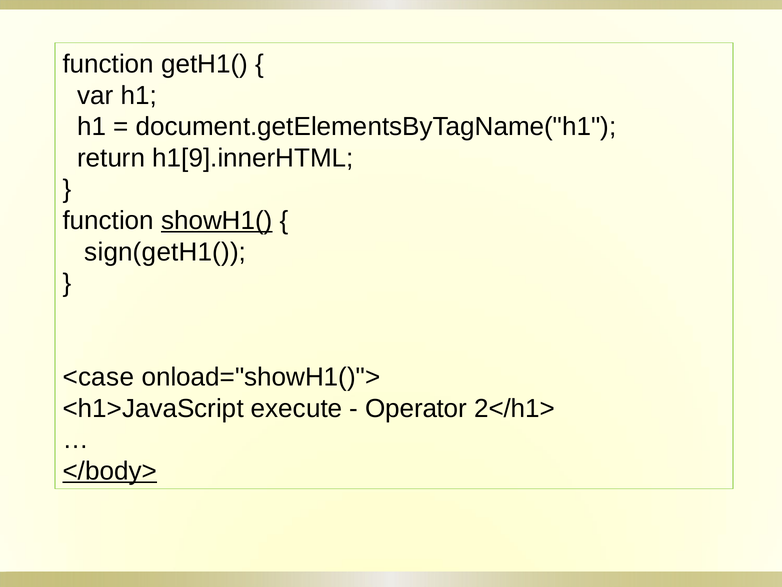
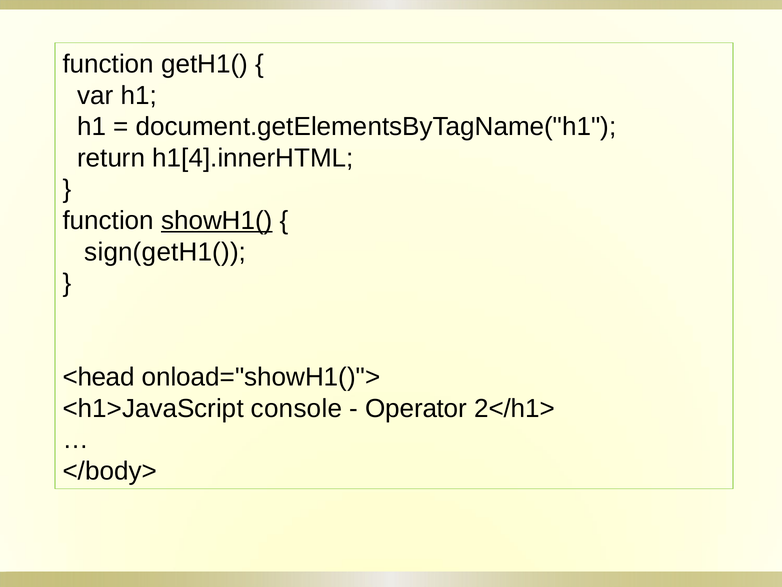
h1[9].innerHTML: h1[9].innerHTML -> h1[4].innerHTML
<case: <case -> <head
execute: execute -> console
</body> underline: present -> none
